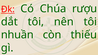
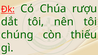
nhuần: nhuần -> chúng
